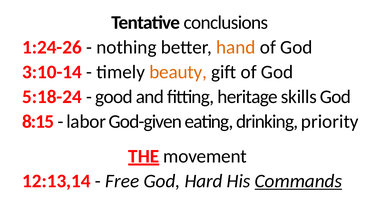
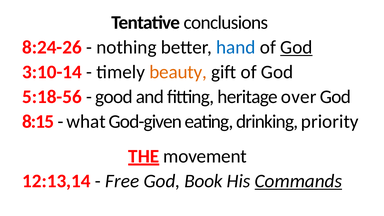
1:24-26: 1:24-26 -> 8:24-26
hand colour: orange -> blue
God at (296, 47) underline: none -> present
5:18-24: 5:18-24 -> 5:18-56
skills: skills -> over
labor: labor -> what
Hard: Hard -> Book
